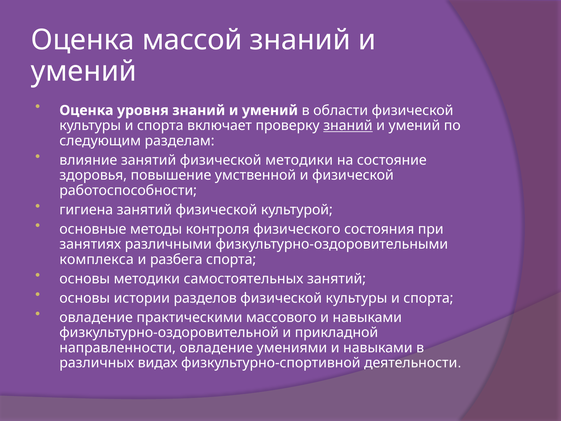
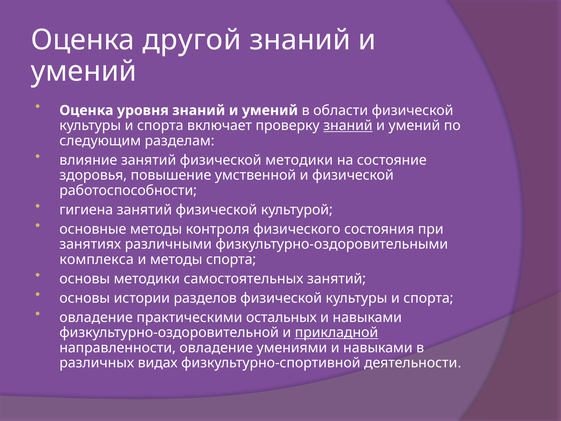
массой: массой -> другой
и разбега: разбега -> методы
массового: массового -> остальных
прикладной underline: none -> present
